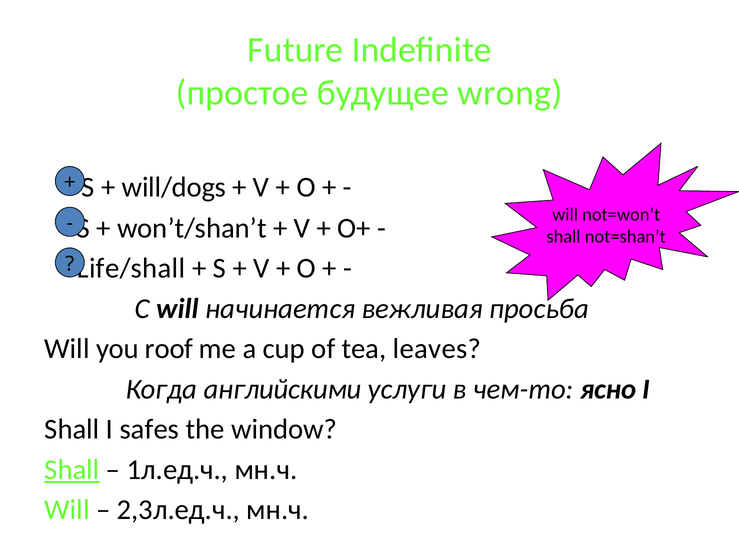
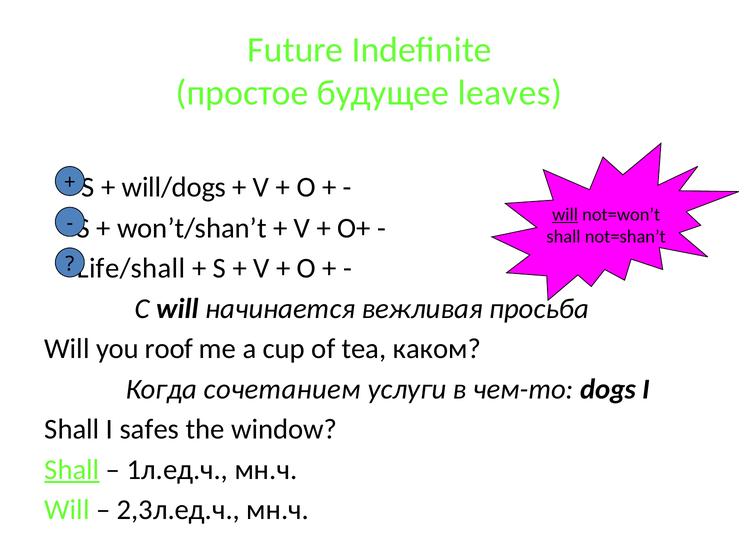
wrong: wrong -> leaves
will at (565, 215) underline: none -> present
leaves: leaves -> каком
английскими: английскими -> сочетанием
ясно: ясно -> dogs
